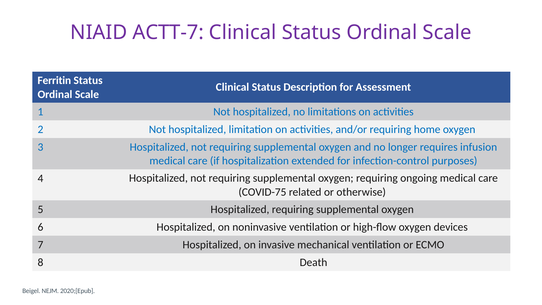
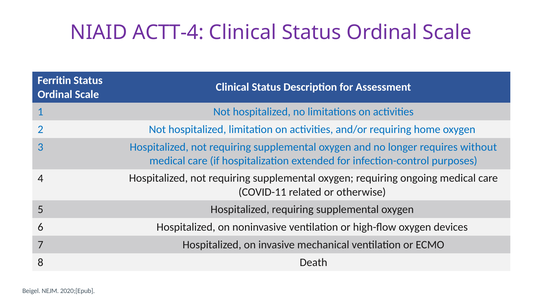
ACTT-7: ACTT-7 -> ACTT-4
infusion: infusion -> without
COVID-75: COVID-75 -> COVID-11
